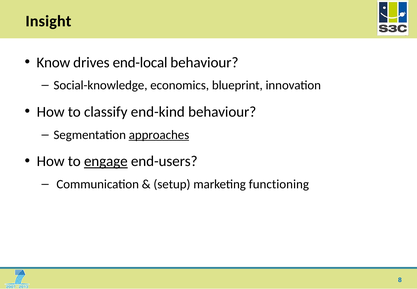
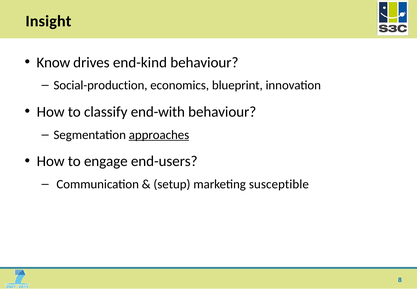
end-local: end-local -> end-kind
Social-knowledge: Social-knowledge -> Social-production
end-kind: end-kind -> end-with
engage underline: present -> none
functioning: functioning -> susceptible
